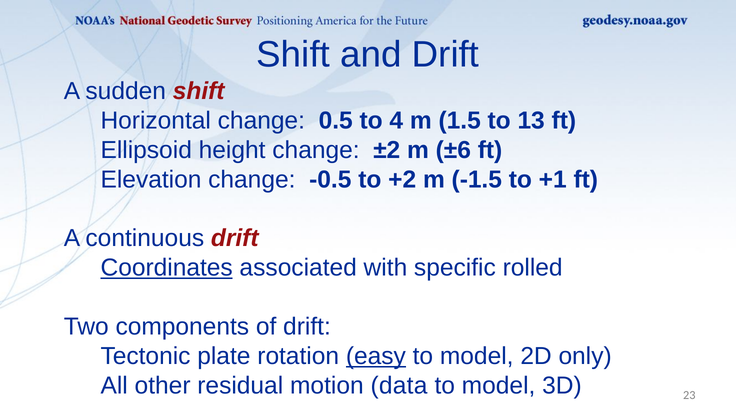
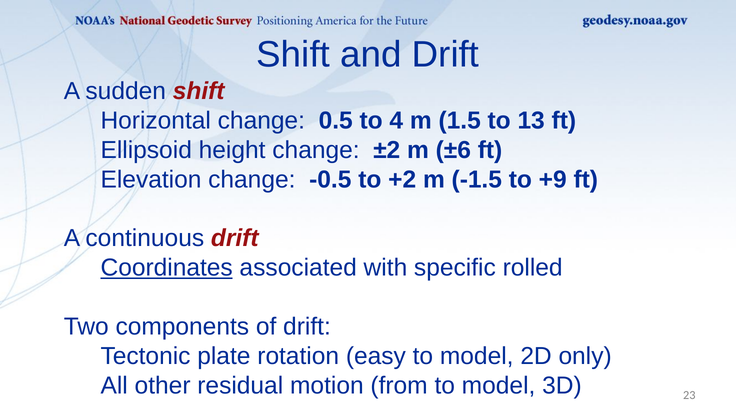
+1: +1 -> +9
easy underline: present -> none
data: data -> from
